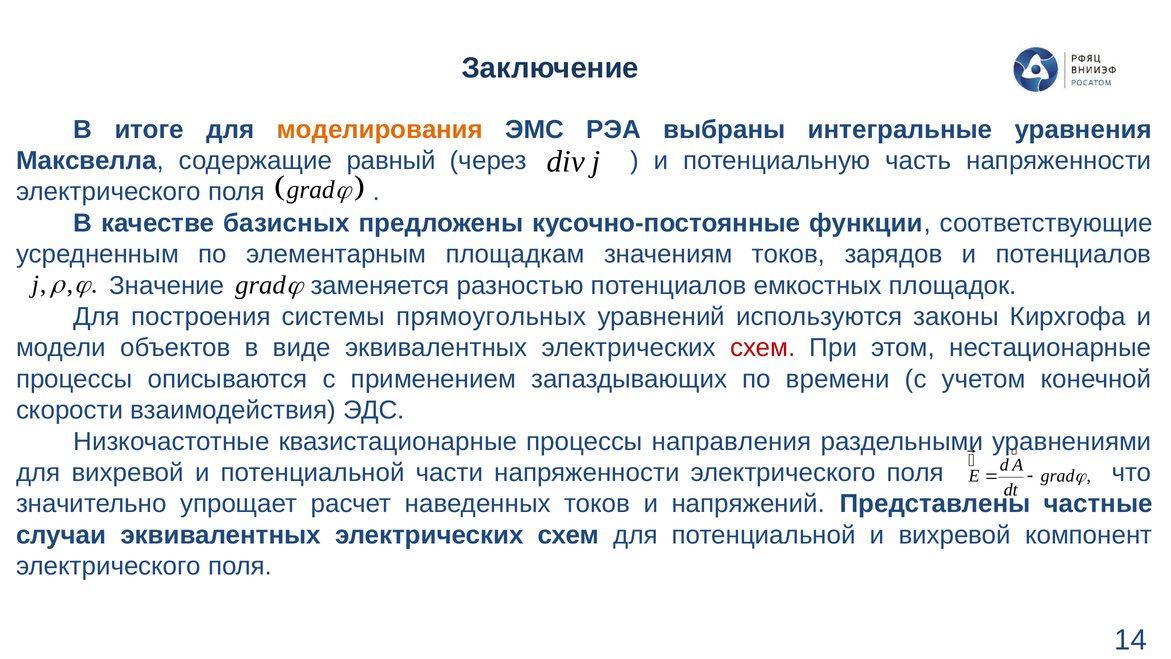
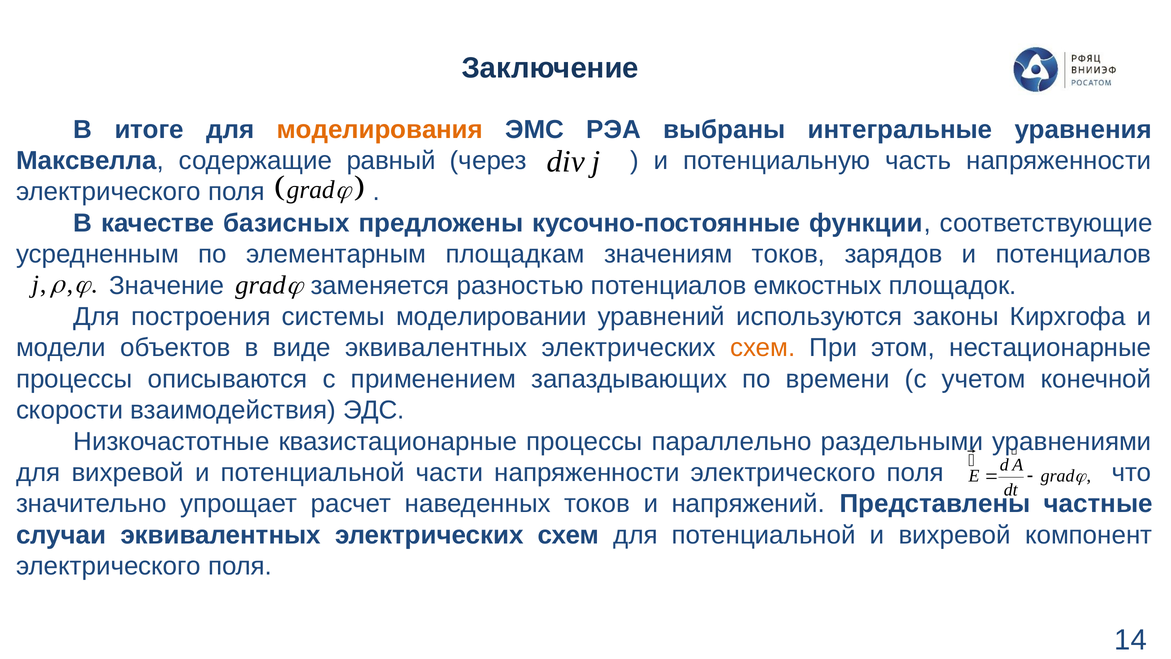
прямоугольных: прямоугольных -> моделировании
схем at (763, 348) colour: red -> orange
направления: направления -> параллельно
